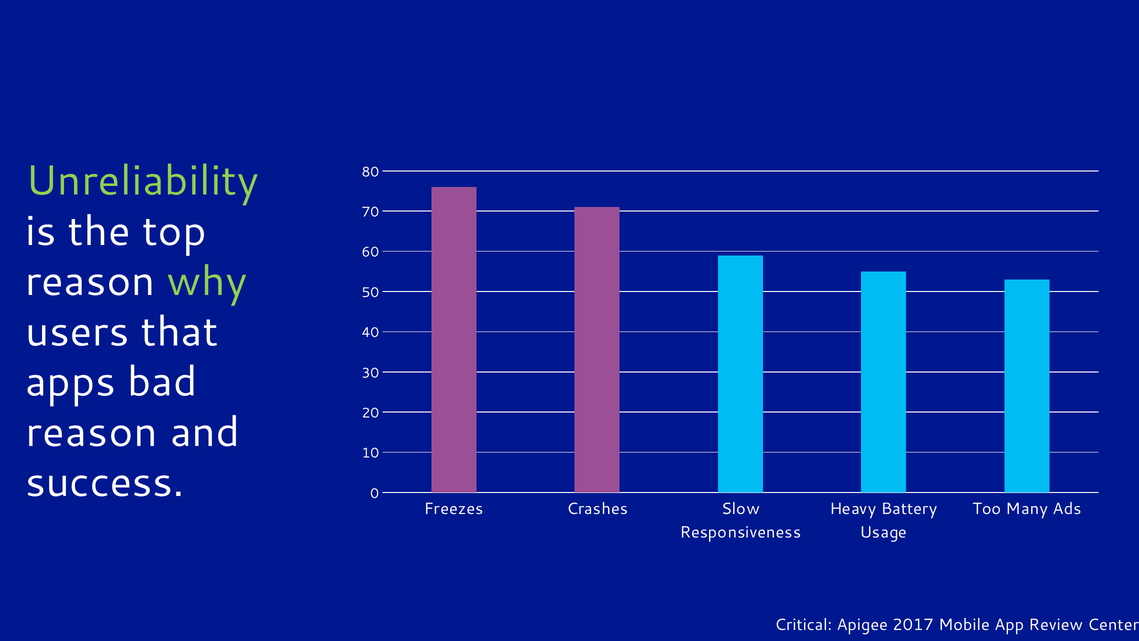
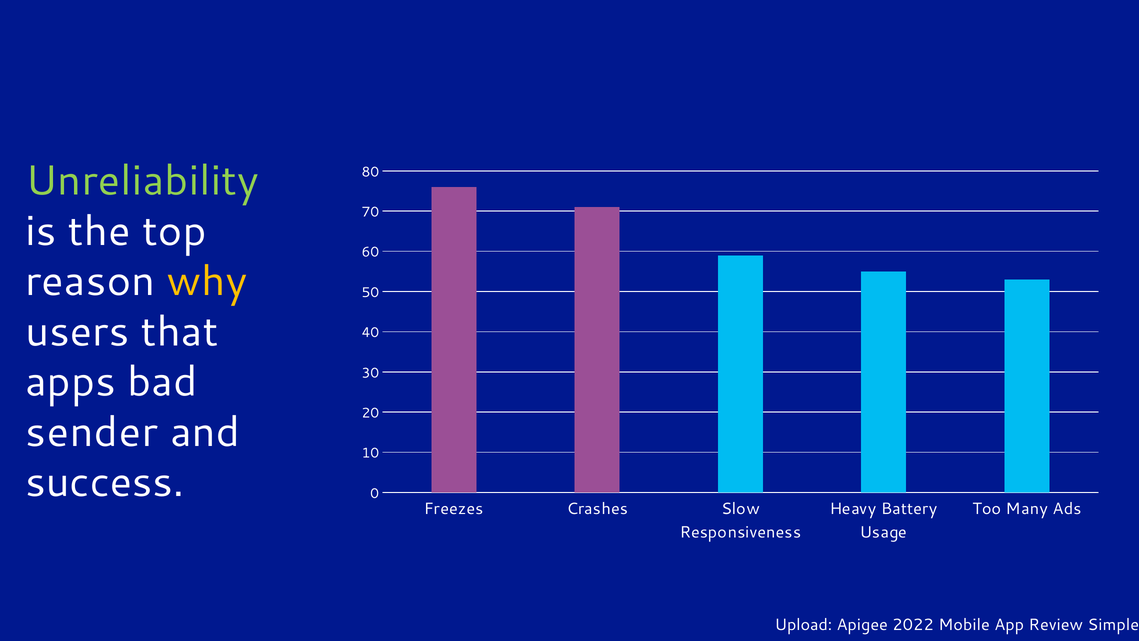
why colour: light green -> yellow
reason at (92, 432): reason -> sender
Critical: Critical -> Upload
2017: 2017 -> 2022
Center: Center -> Simple
